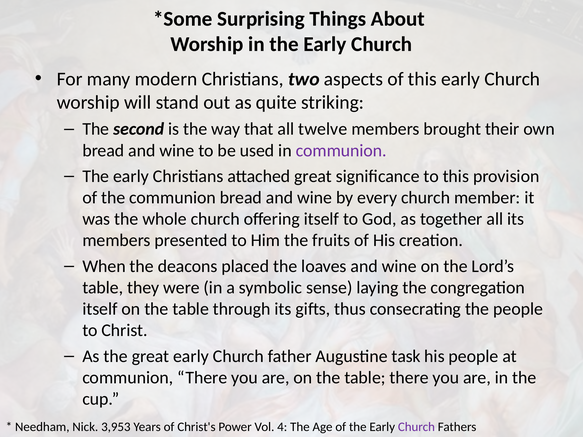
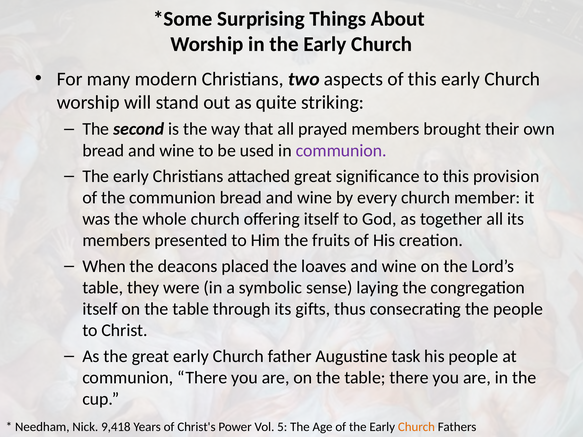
twelve: twelve -> prayed
3,953: 3,953 -> 9,418
4: 4 -> 5
Church at (416, 427) colour: purple -> orange
